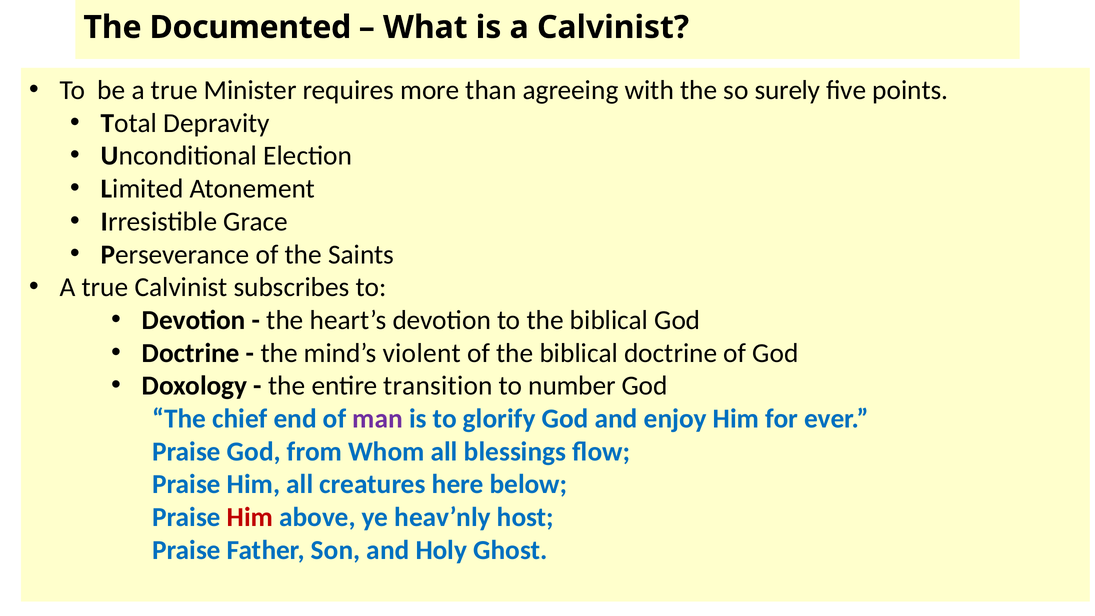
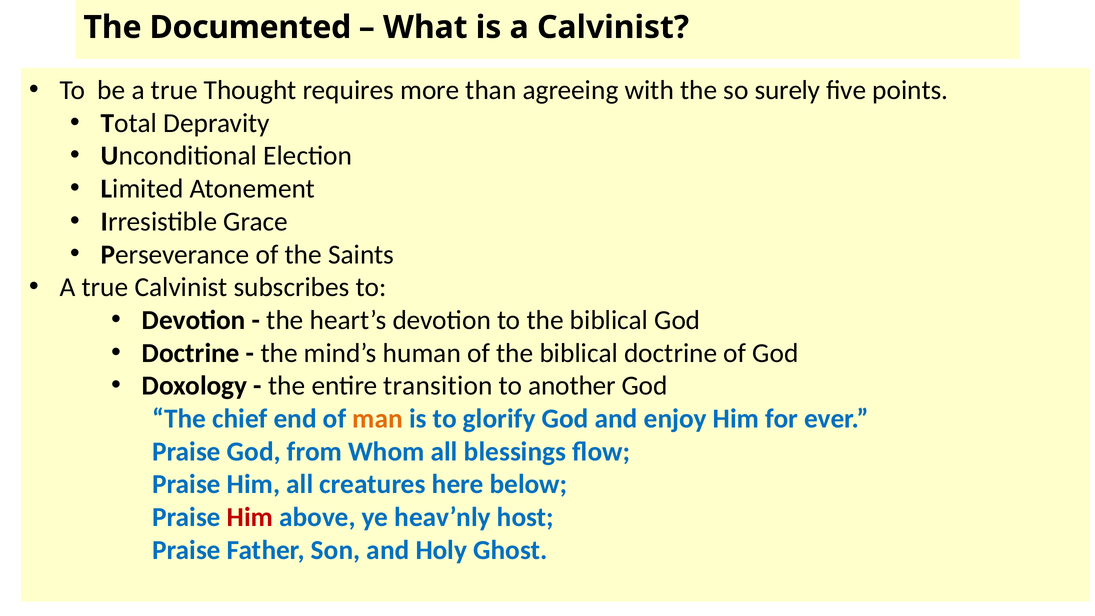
Minister: Minister -> Thought
violent: violent -> human
number: number -> another
man colour: purple -> orange
